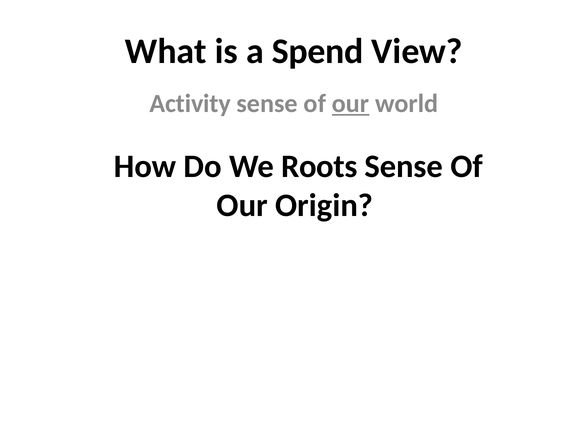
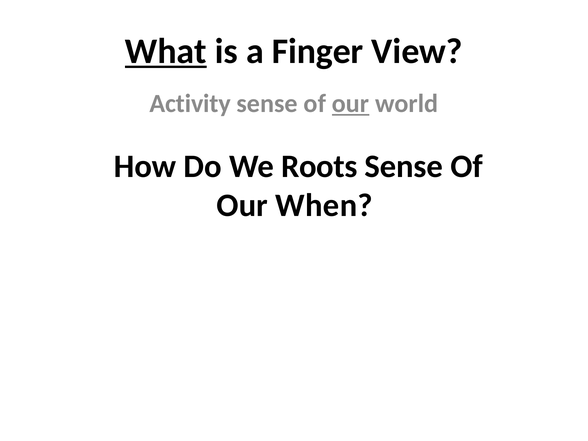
What underline: none -> present
Spend: Spend -> Finger
Origin: Origin -> When
